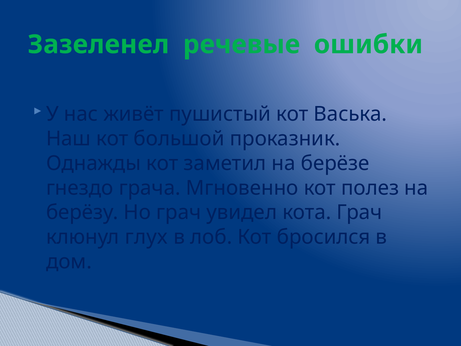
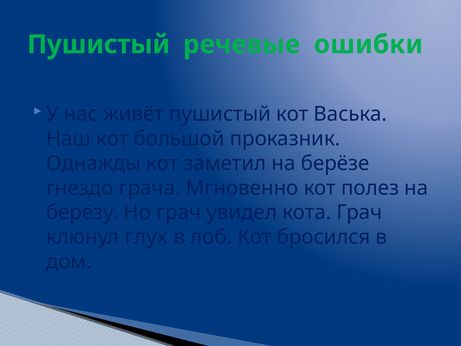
Зазеленел at (98, 44): Зазеленел -> Пушистый
